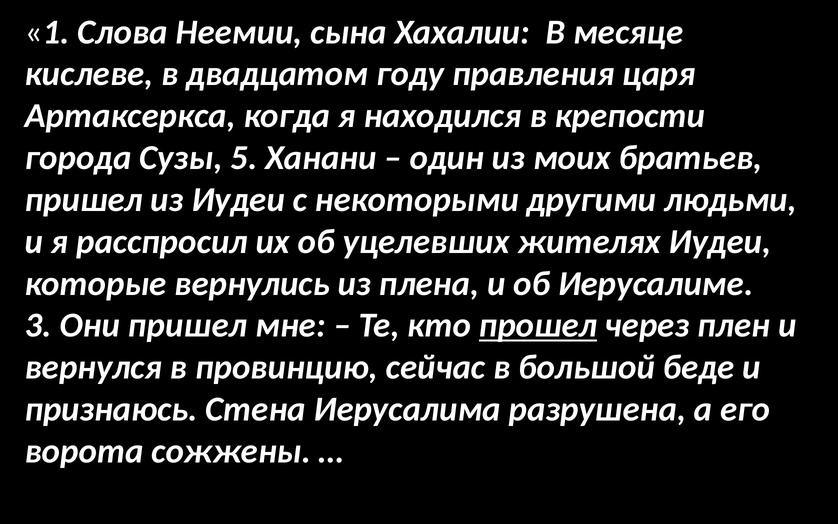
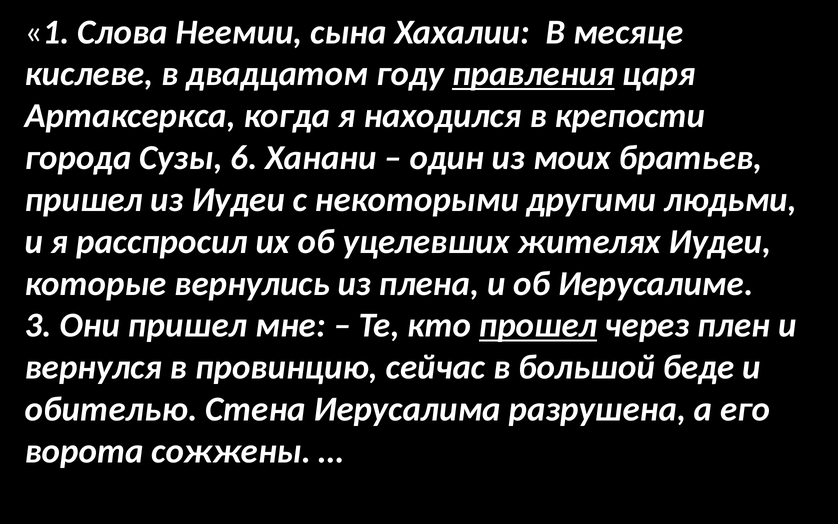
правления underline: none -> present
5: 5 -> 6
признаюсь: признаюсь -> обителью
